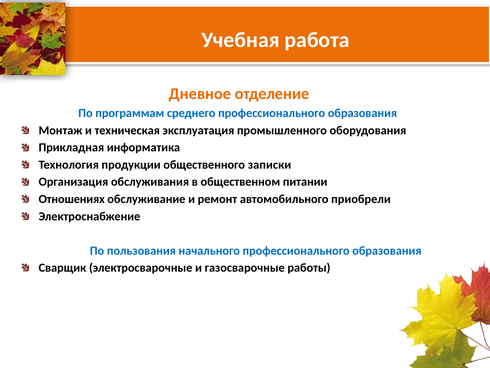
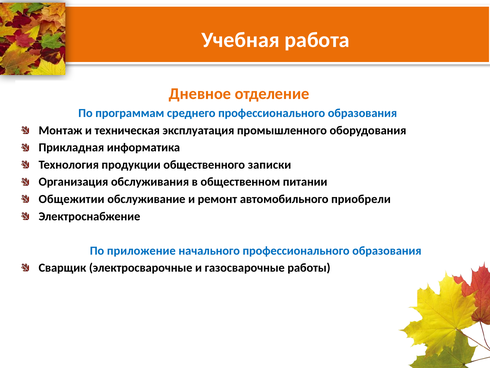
Отношениях: Отношениях -> Общежитии
пользования: пользования -> приложение
